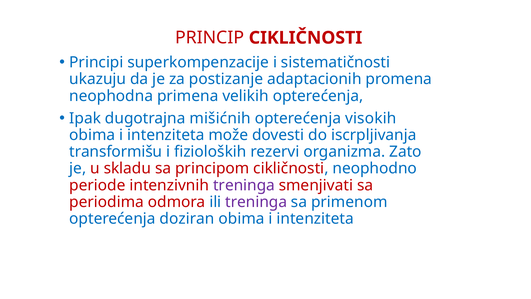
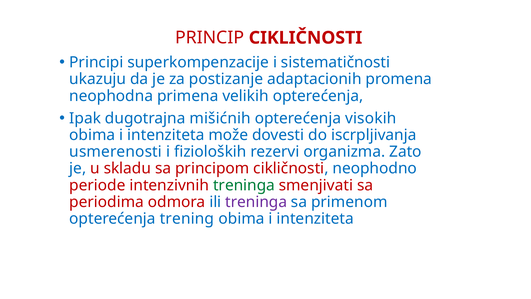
transformišu: transformišu -> usmerenosti
treninga at (244, 185) colour: purple -> green
doziran: doziran -> trening
